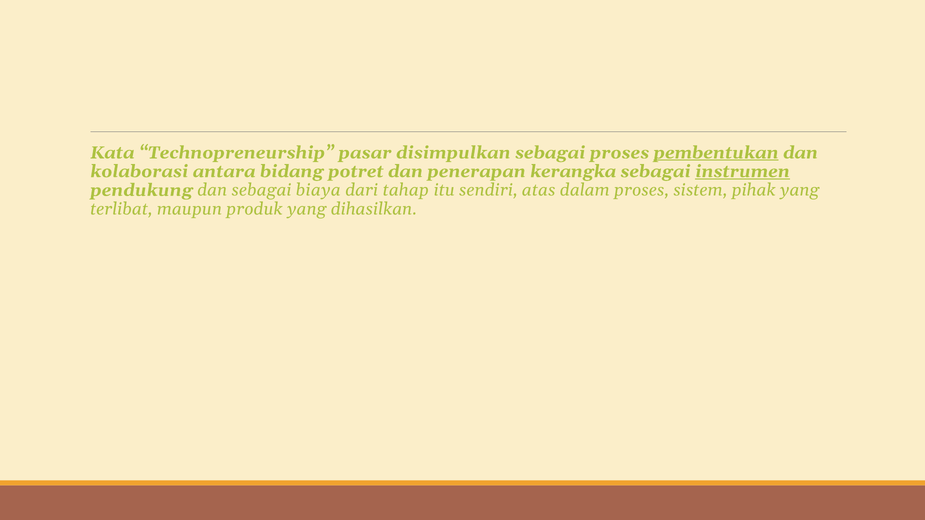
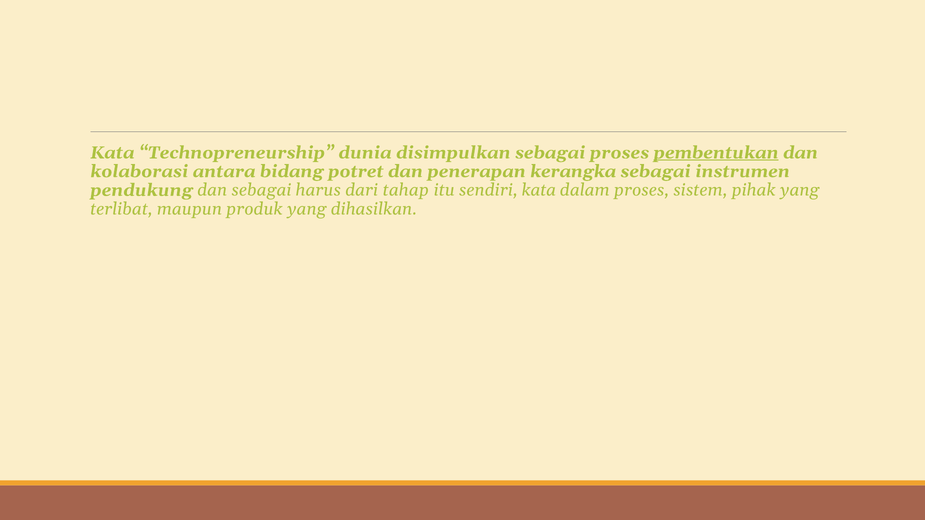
pasar: pasar -> dunia
instrumen underline: present -> none
biaya: biaya -> harus
sendiri atas: atas -> kata
